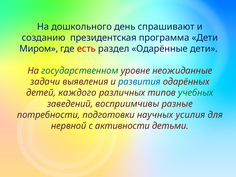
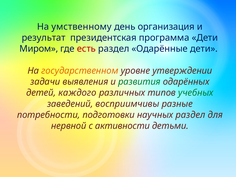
дошкольного: дошкольного -> умственному
спрашивают: спрашивают -> организация
созданию: созданию -> результат
государственном colour: green -> orange
неожиданные: неожиданные -> утверждении
развития colour: blue -> green
научных усилия: усилия -> раздел
